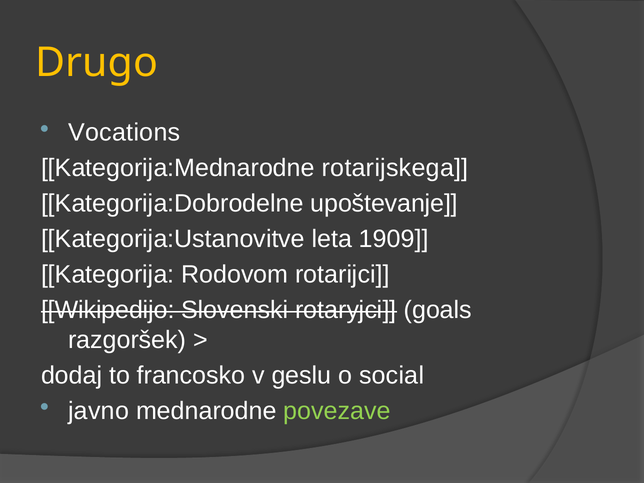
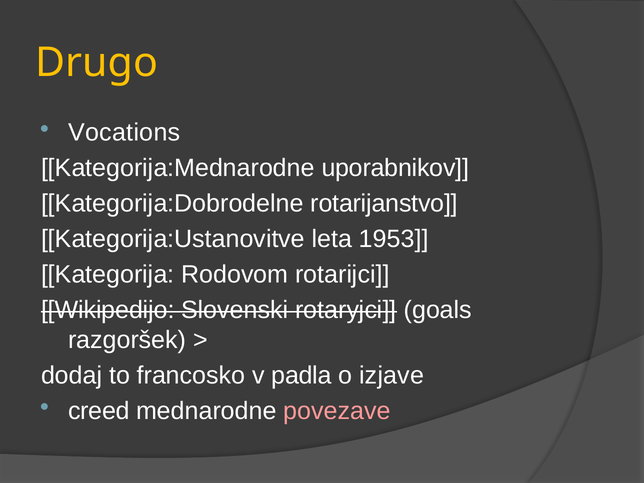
rotarijskega: rotarijskega -> uporabnikov
upoštevanje: upoštevanje -> rotarijanstvo
1909: 1909 -> 1953
geslu: geslu -> padla
social: social -> izjave
javno: javno -> creed
povezave colour: light green -> pink
